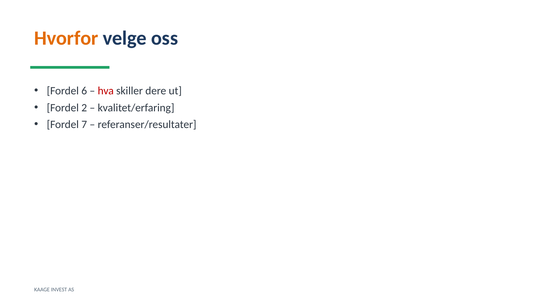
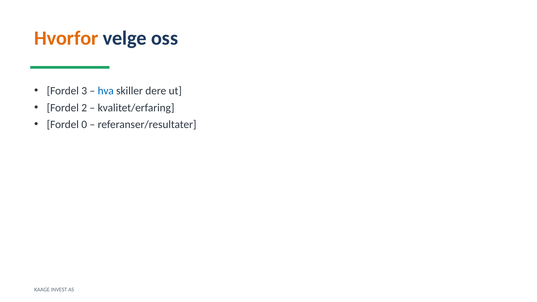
6: 6 -> 3
hva colour: red -> blue
7: 7 -> 0
